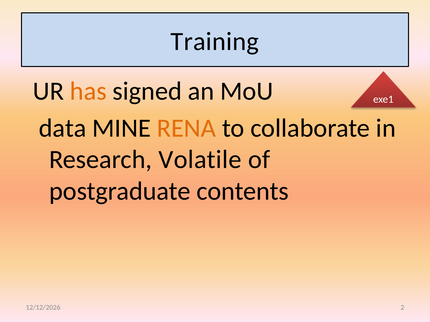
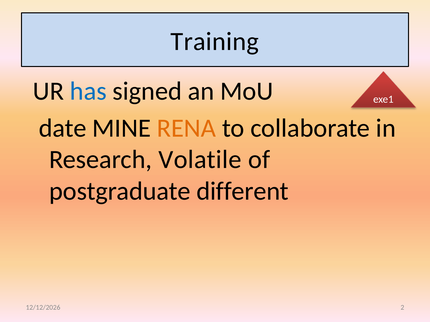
has colour: orange -> blue
data: data -> date
contents: contents -> different
